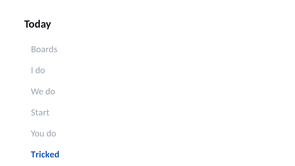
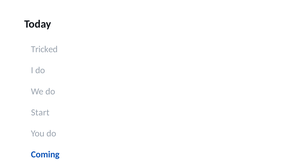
Boards: Boards -> Tricked
Tricked: Tricked -> Coming
